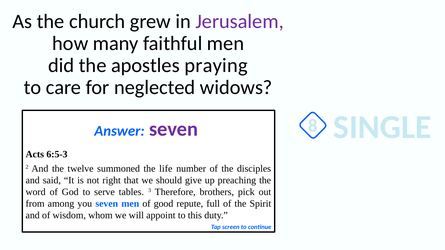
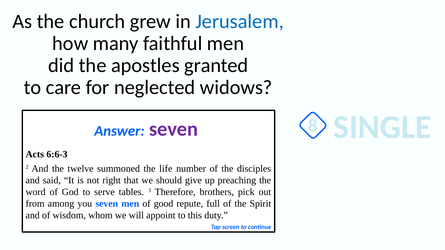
Jerusalem colour: purple -> blue
praying: praying -> granted
6:5-3: 6:5-3 -> 6:6-3
